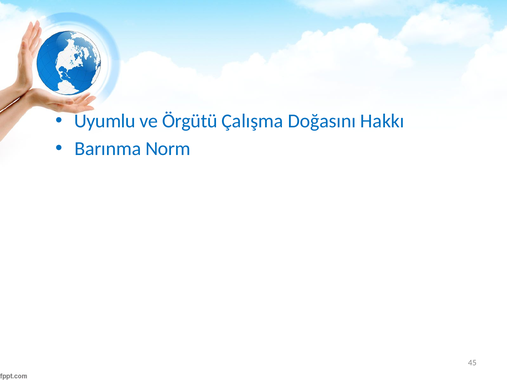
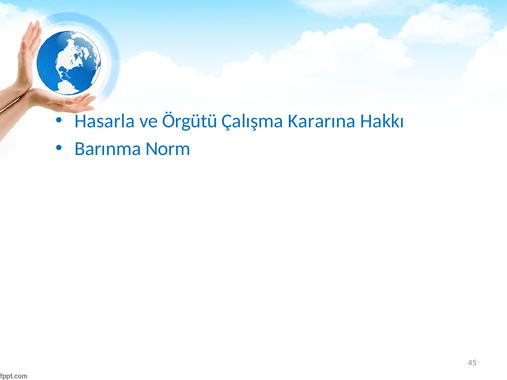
Uyumlu: Uyumlu -> Hasarla
Doğasını: Doğasını -> Kararına
